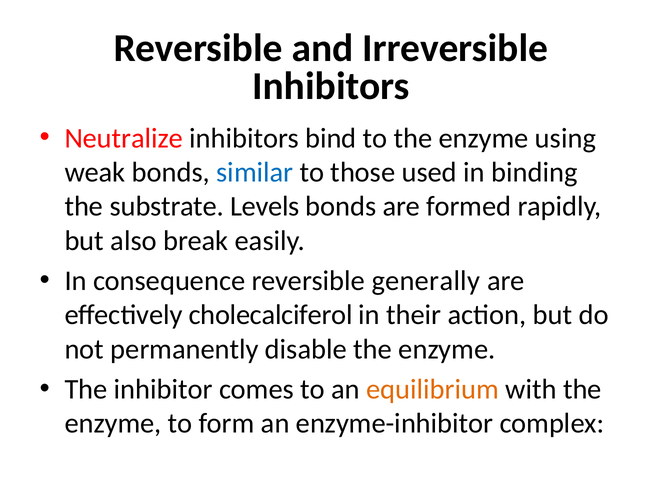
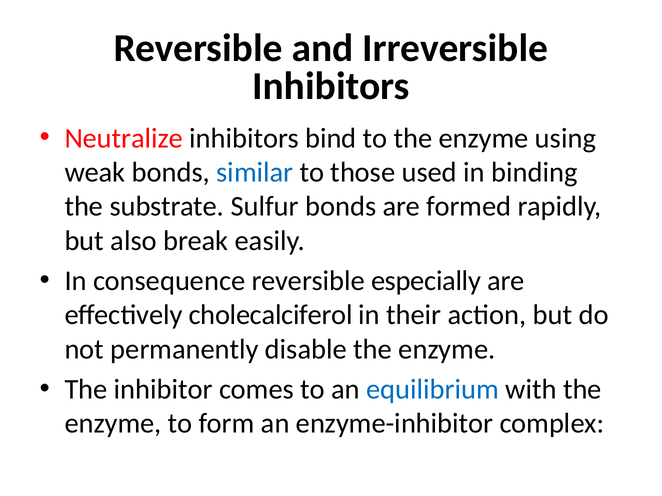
Levels: Levels -> Sulfur
generally: generally -> especially
equilibrium colour: orange -> blue
